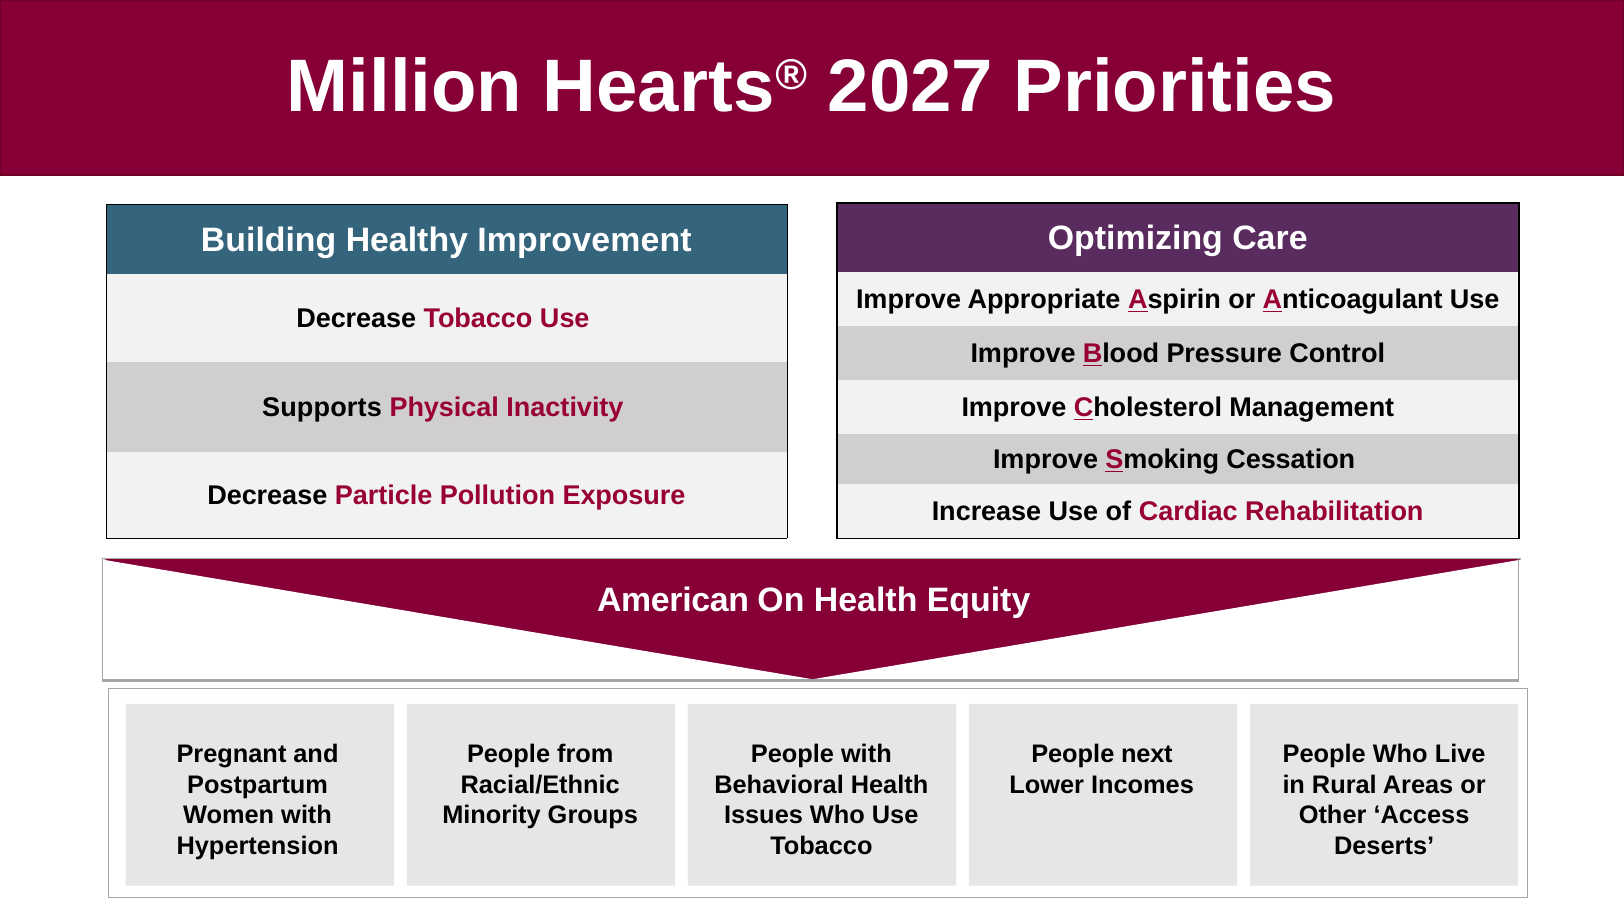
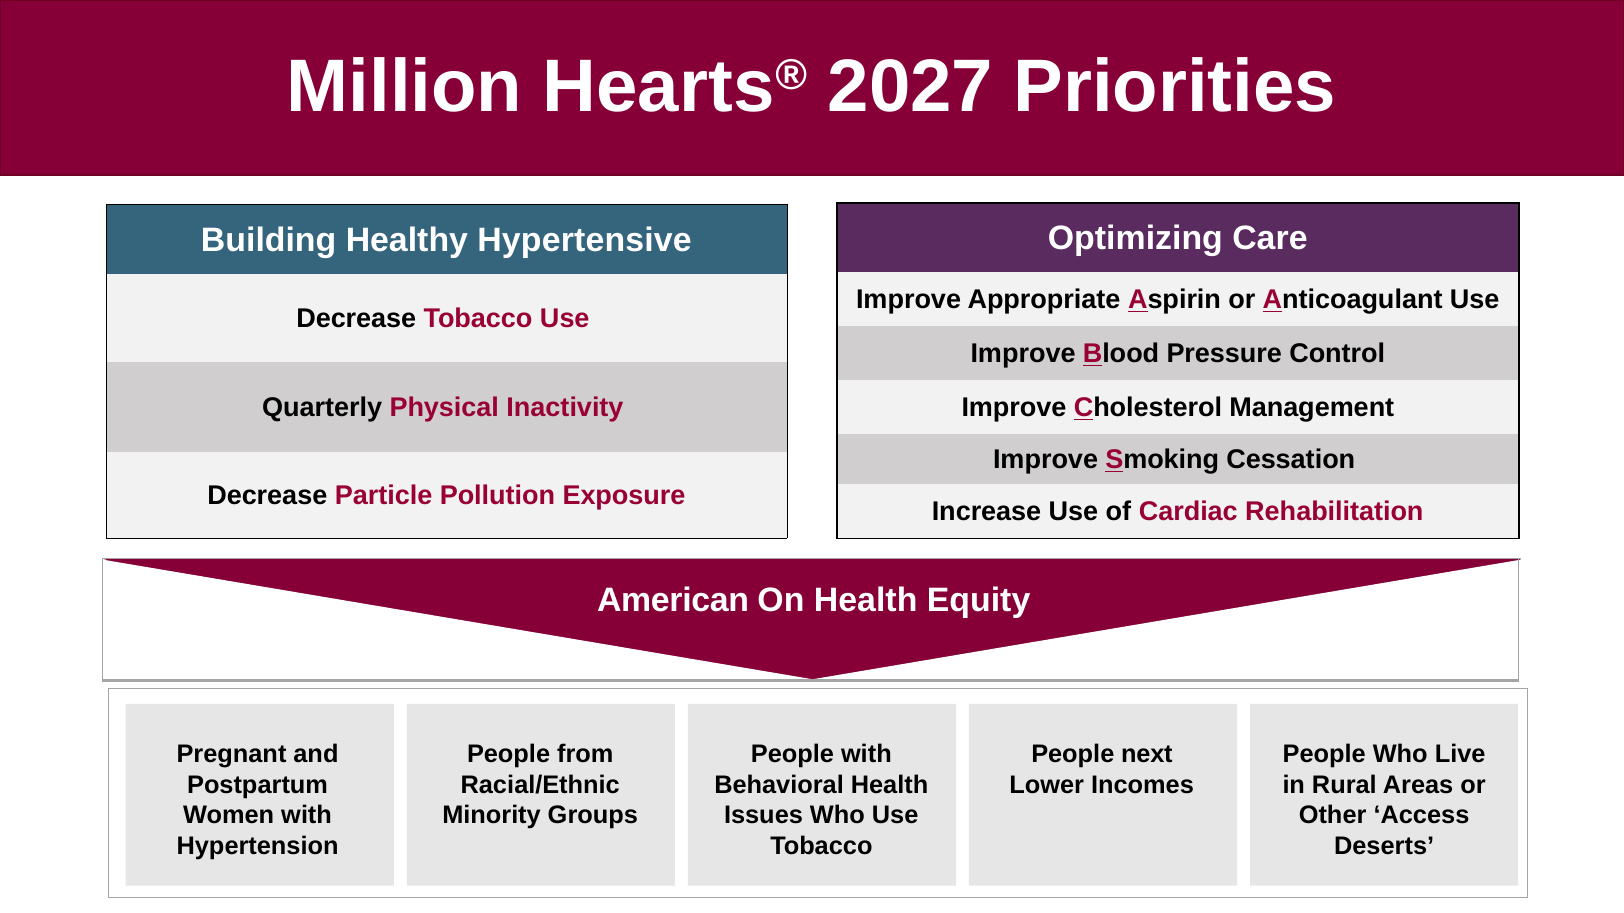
Improvement: Improvement -> Hypertensive
Supports: Supports -> Quarterly
